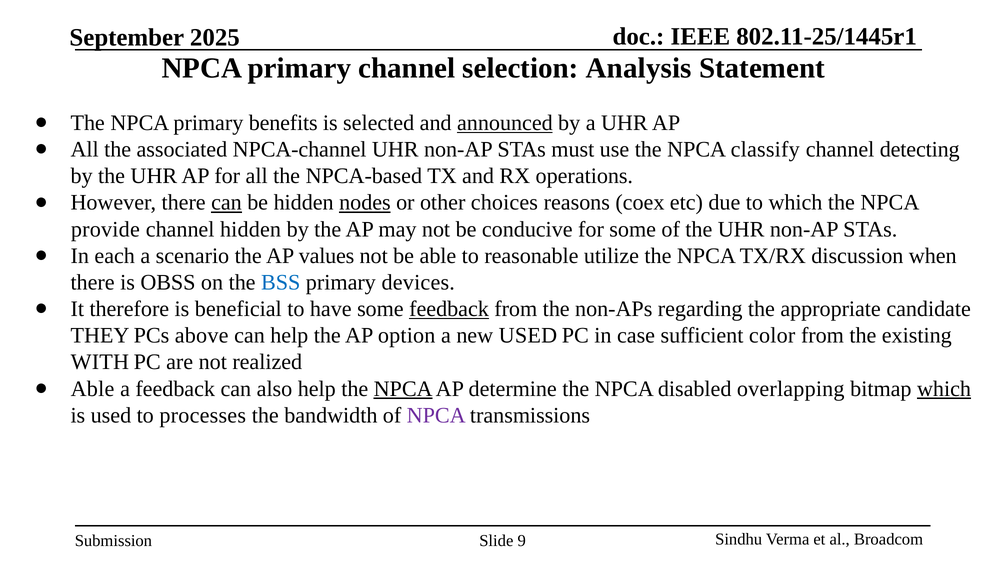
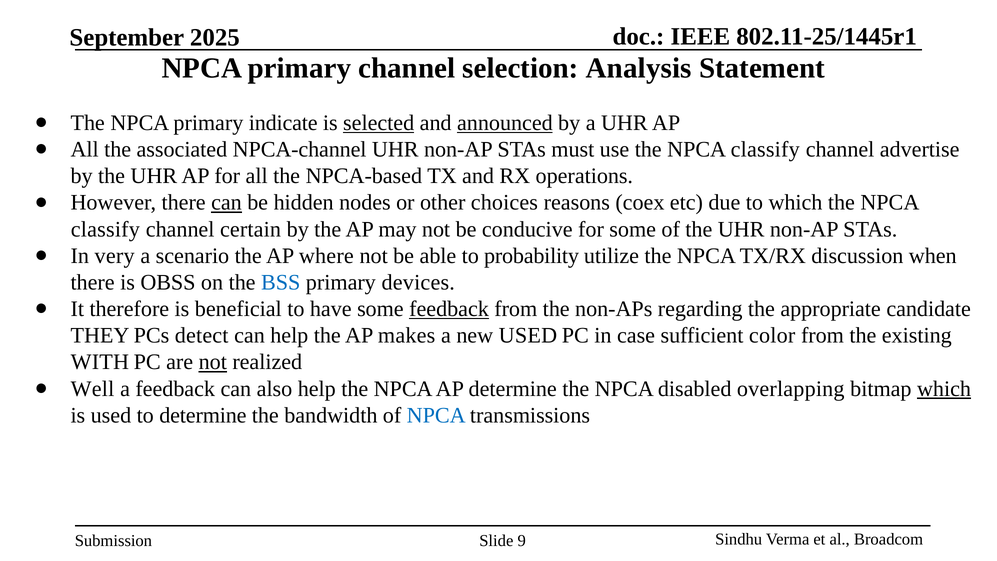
benefits: benefits -> indicate
selected underline: none -> present
detecting: detecting -> advertise
nodes underline: present -> none
provide at (105, 229): provide -> classify
channel hidden: hidden -> certain
each: each -> very
values: values -> where
reasonable: reasonable -> probability
above: above -> detect
option: option -> makes
not at (213, 362) underline: none -> present
Able at (92, 389): Able -> Well
NPCA at (403, 389) underline: present -> none
to processes: processes -> determine
NPCA at (436, 415) colour: purple -> blue
